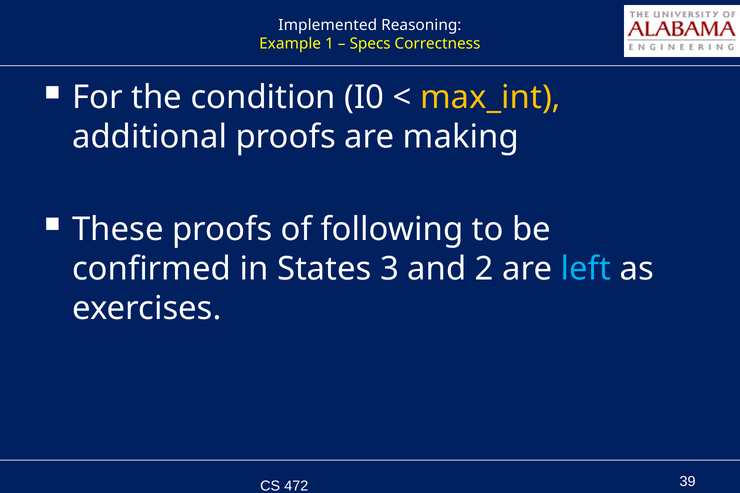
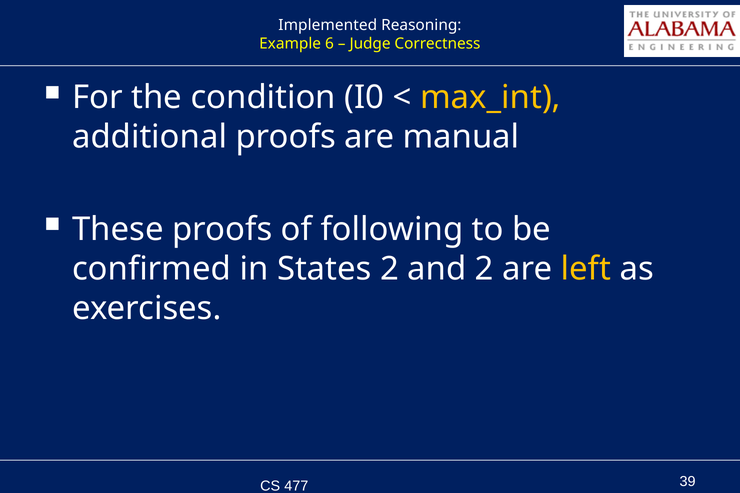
1: 1 -> 6
Specs: Specs -> Judge
making: making -> manual
States 3: 3 -> 2
left colour: light blue -> yellow
472: 472 -> 477
